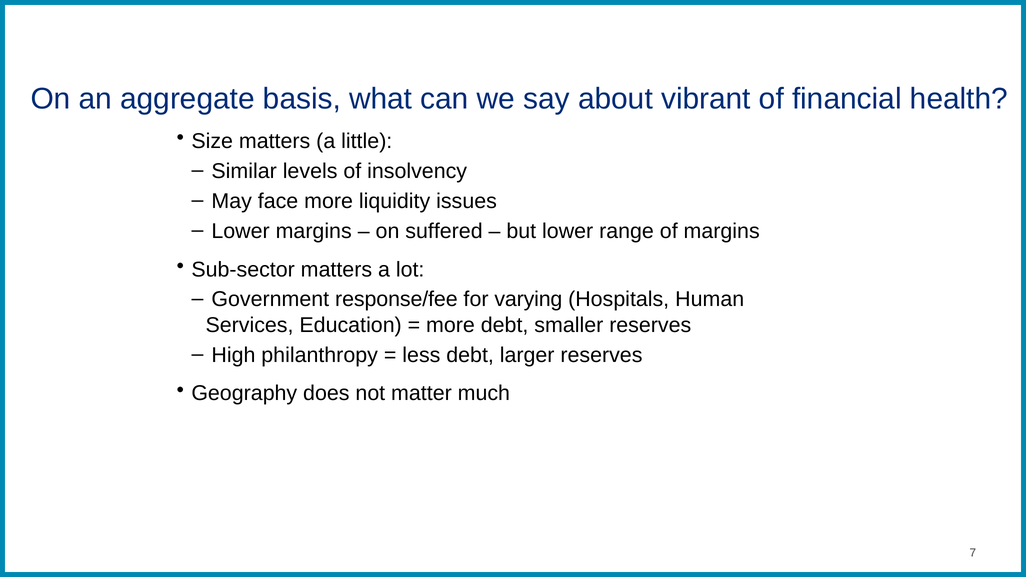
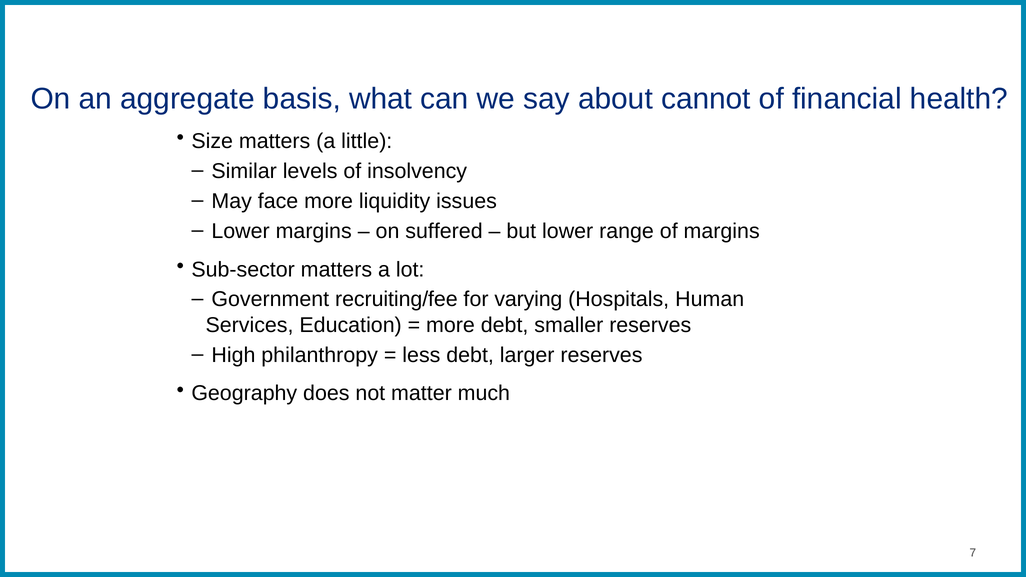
vibrant: vibrant -> cannot
response/fee: response/fee -> recruiting/fee
